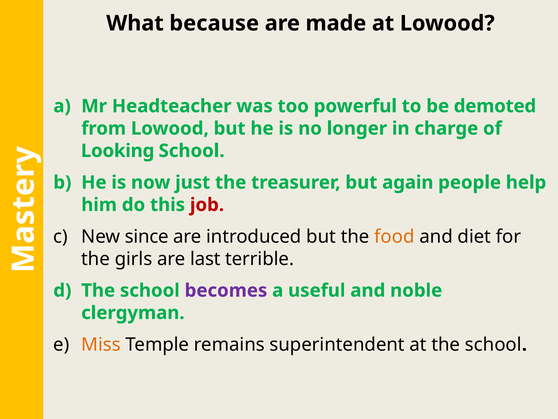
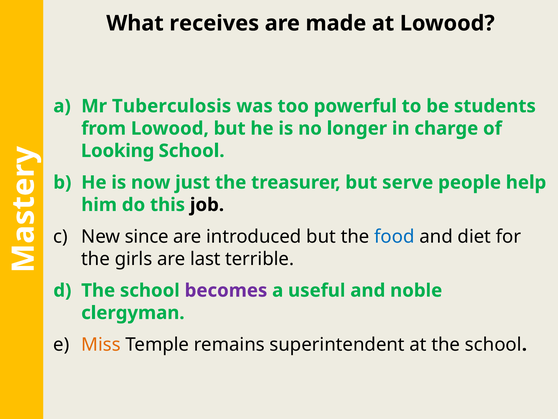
because: because -> receives
Headteacher: Headteacher -> Tuberculosis
demoted: demoted -> students
again: again -> serve
job colour: red -> black
food colour: orange -> blue
